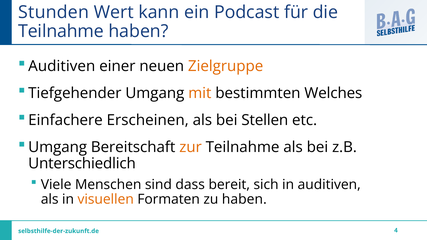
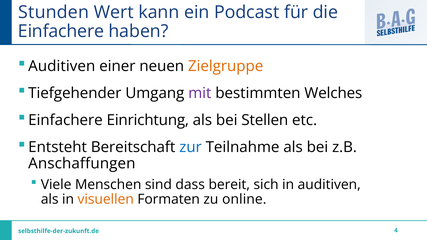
Teilnahme at (61, 31): Teilnahme -> Einfachere
mit colour: orange -> purple
Erscheinen: Erscheinen -> Einrichtung
Umgang at (58, 147): Umgang -> Entsteht
zur colour: orange -> blue
Unterschiedlich: Unterschiedlich -> Anschaffungen
zu haben: haben -> online
